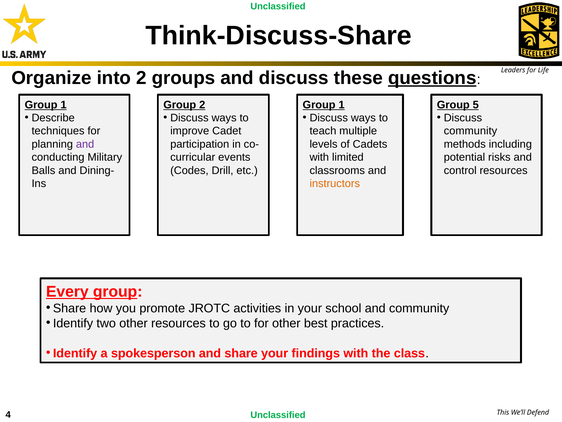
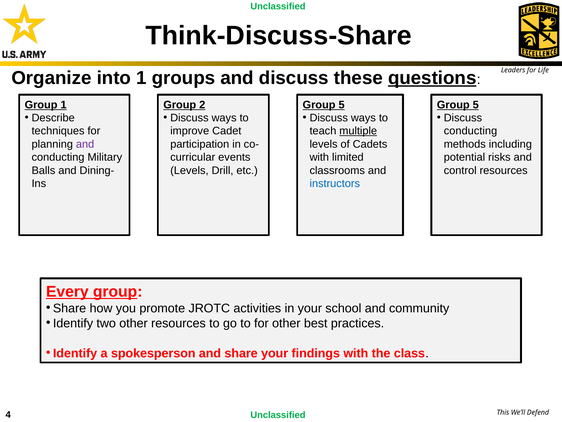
into 2: 2 -> 1
1 at (342, 105): 1 -> 5
multiple underline: none -> present
community at (470, 131): community -> conducting
Codes at (189, 170): Codes -> Levels
instructors colour: orange -> blue
